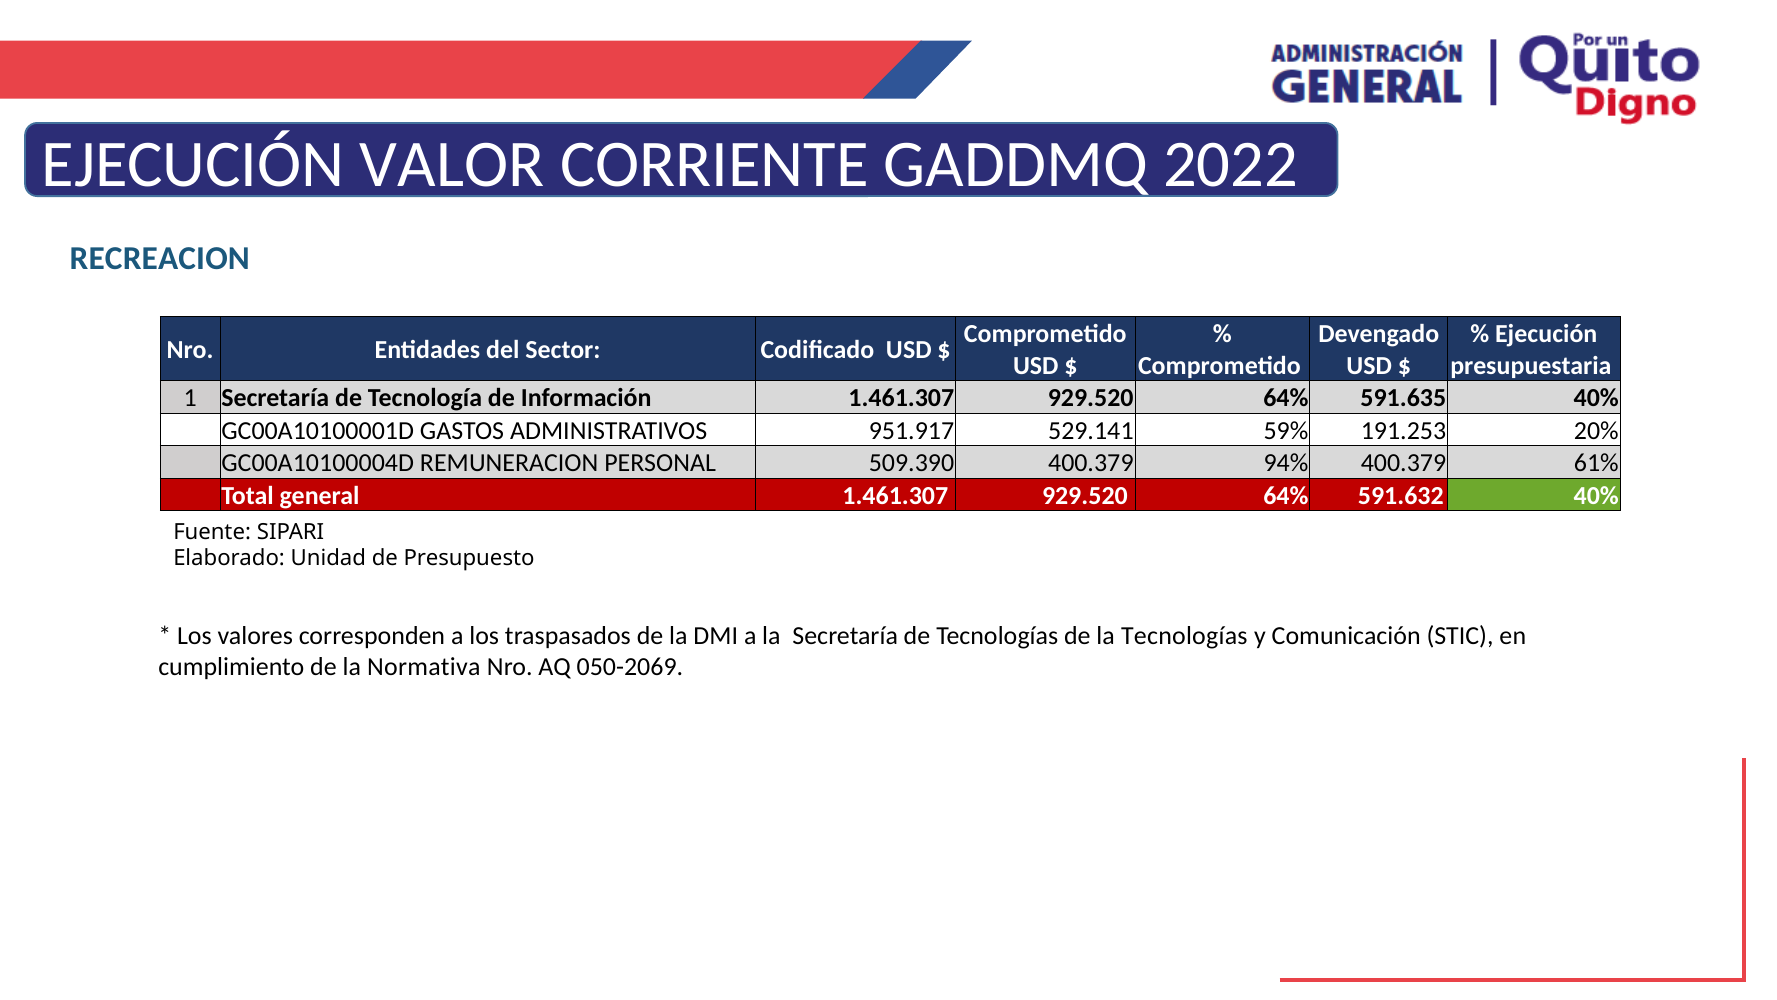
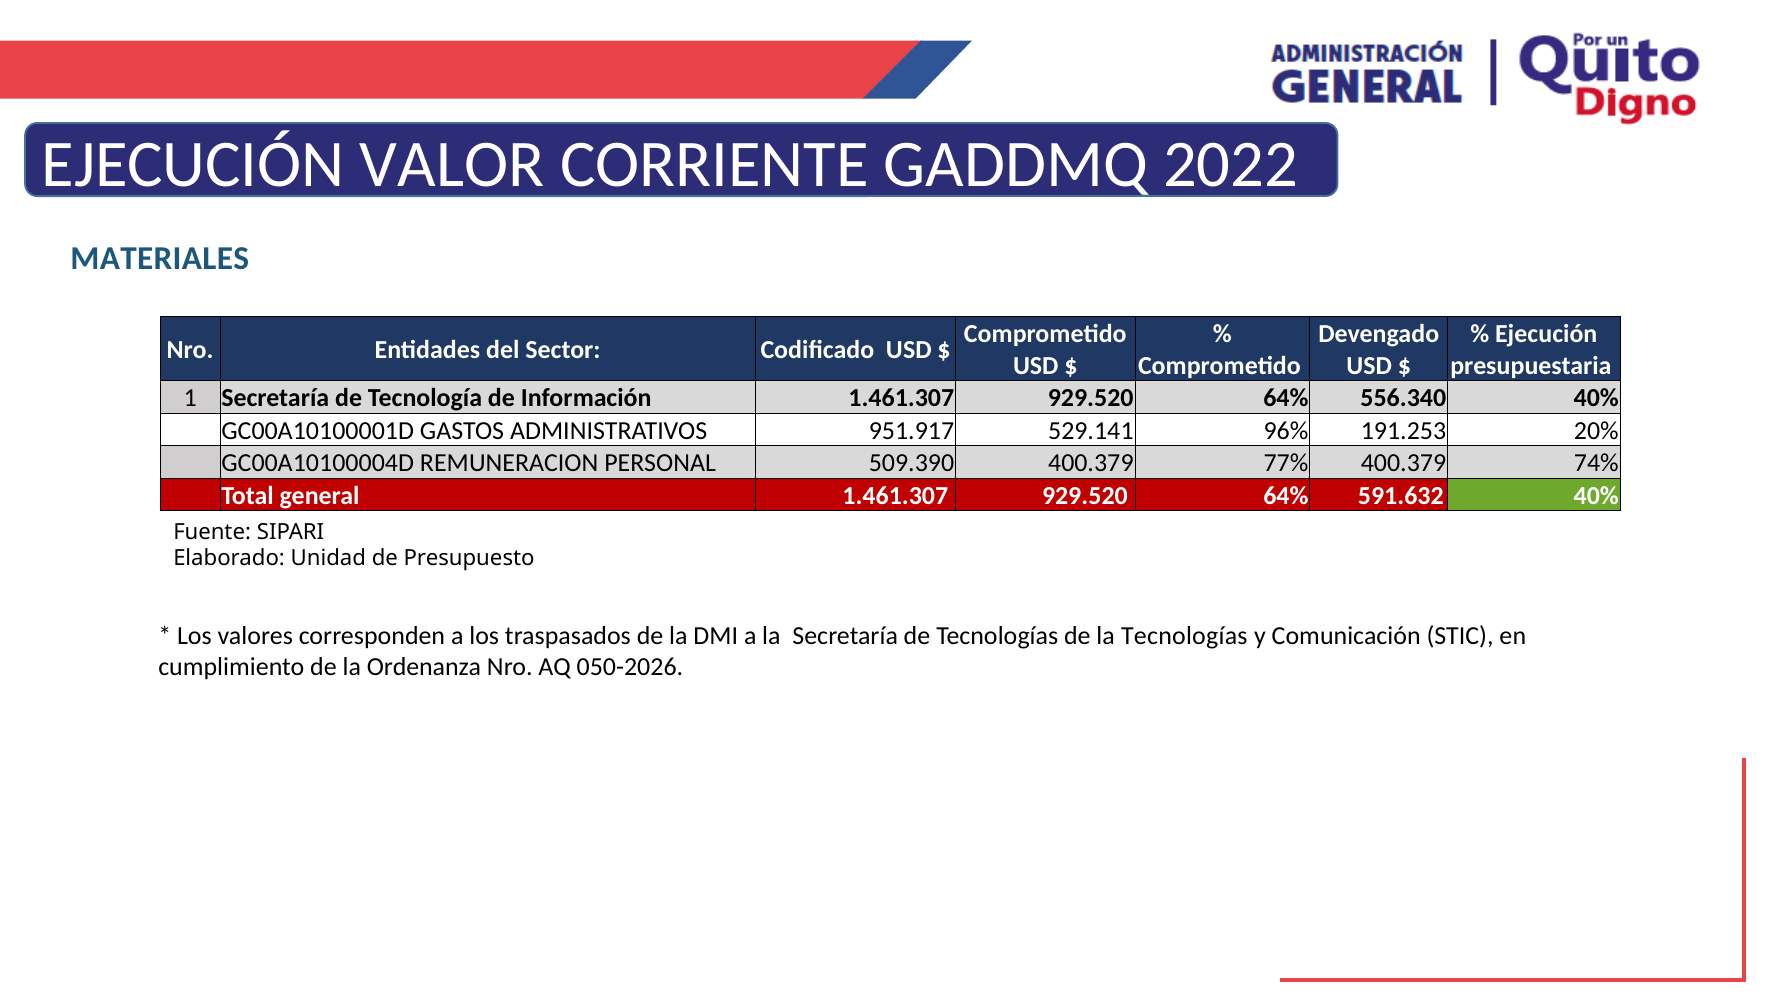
RECREACION: RECREACION -> MATERIALES
591.635: 591.635 -> 556.340
59%: 59% -> 96%
94%: 94% -> 77%
61%: 61% -> 74%
Normativa: Normativa -> Ordenanza
050-2069: 050-2069 -> 050-2026
